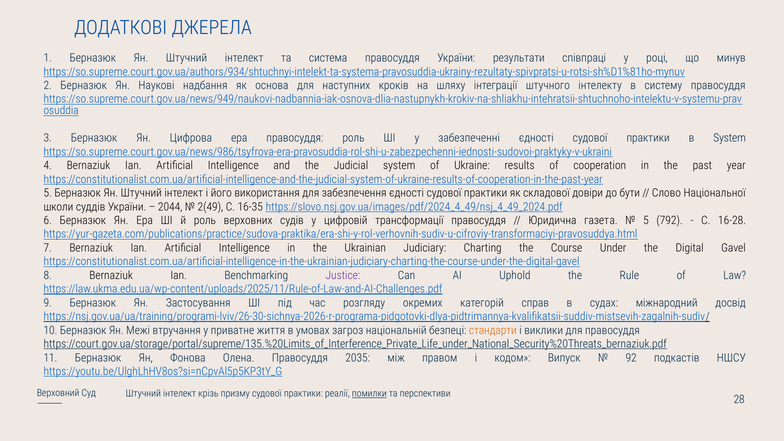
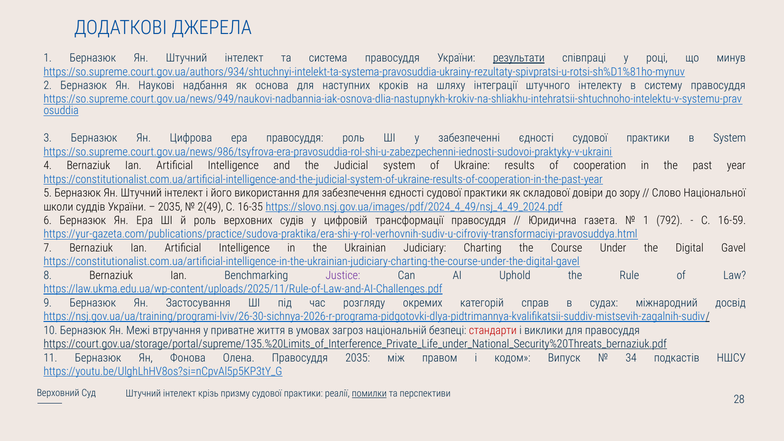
результати underline: none -> present
бути: бути -> зору
2044 at (170, 207): 2044 -> 2035
5 at (646, 220): 5 -> 1
16-28: 16-28 -> 16-59
стандарти colour: orange -> red
92: 92 -> 34
